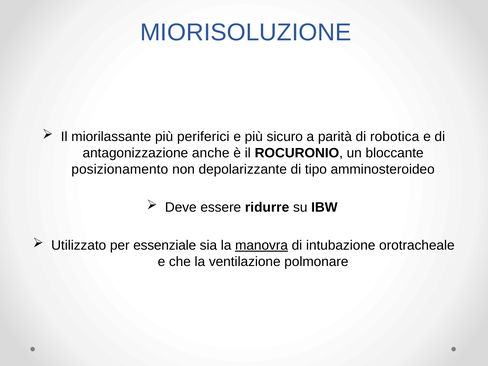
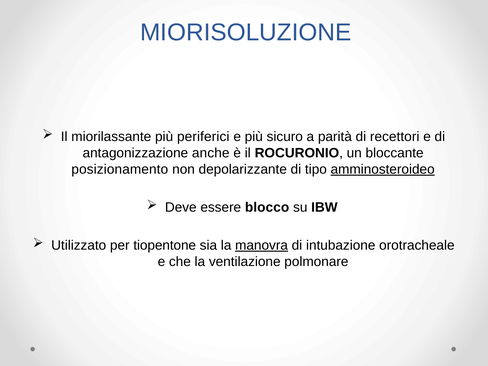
robotica: robotica -> recettori
amminosteroideo underline: none -> present
ridurre: ridurre -> blocco
essenziale: essenziale -> tiopentone
